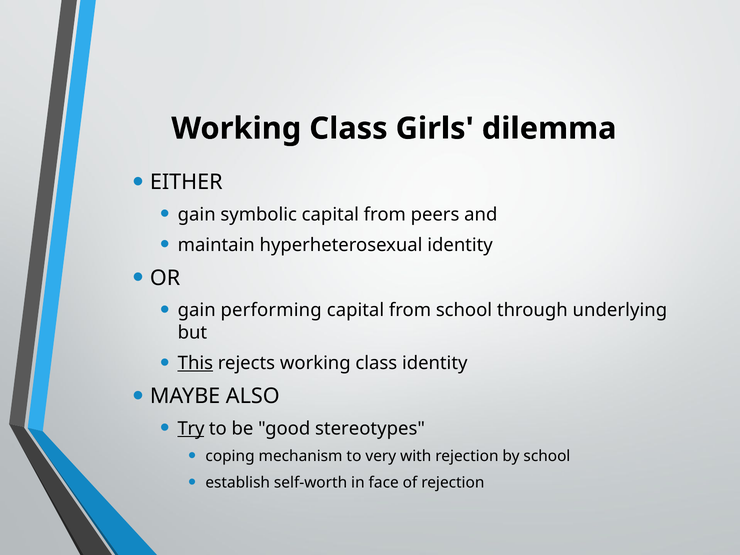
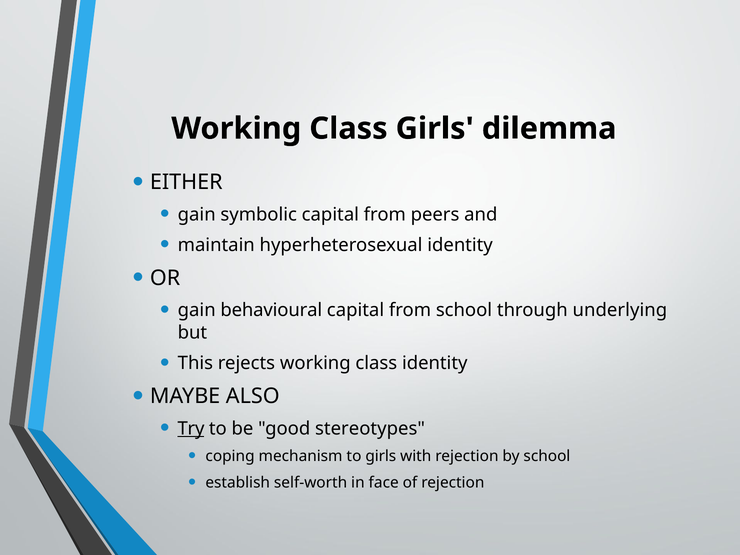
performing: performing -> behavioural
This underline: present -> none
to very: very -> girls
